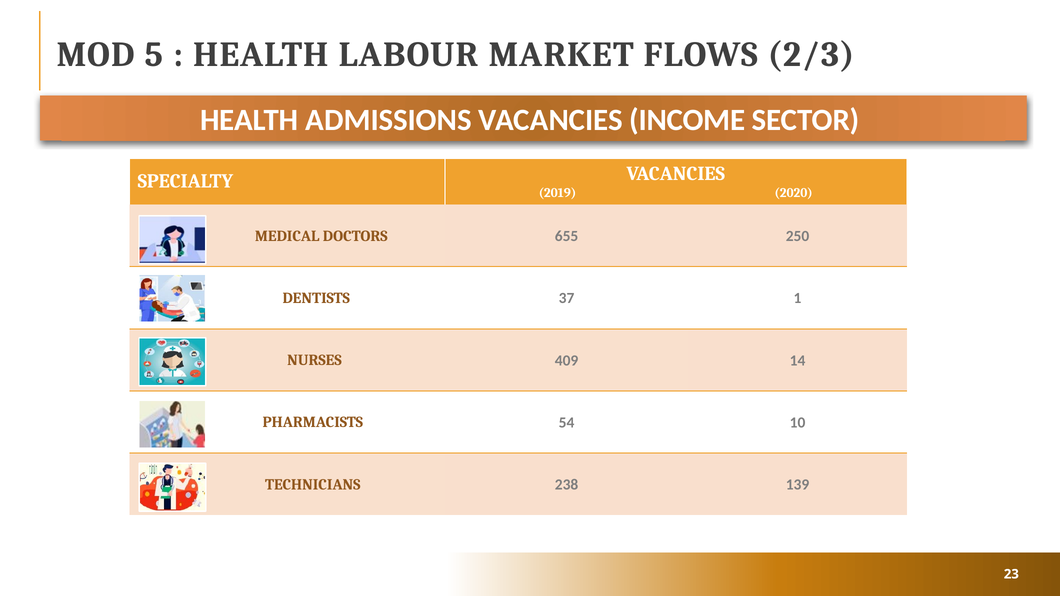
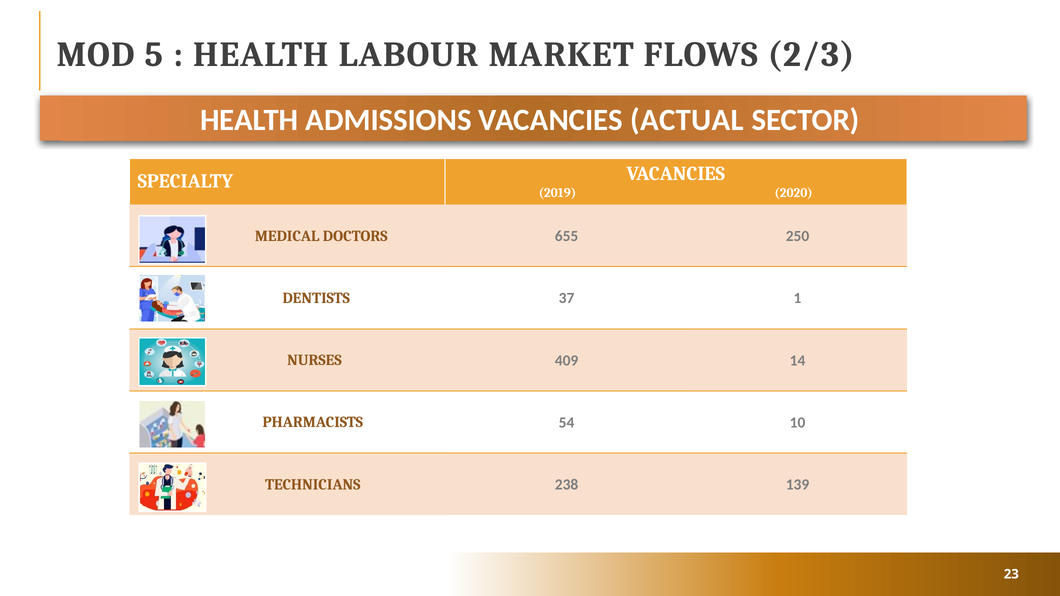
INCOME: INCOME -> ACTUAL
